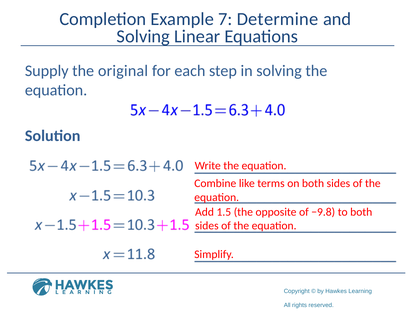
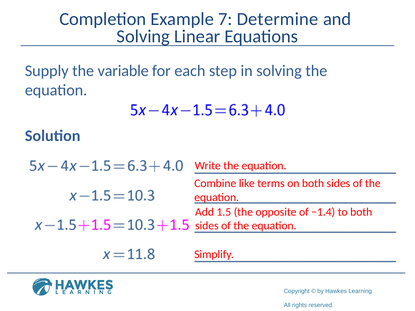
original: original -> variable
−9.8: −9.8 -> −1.4
